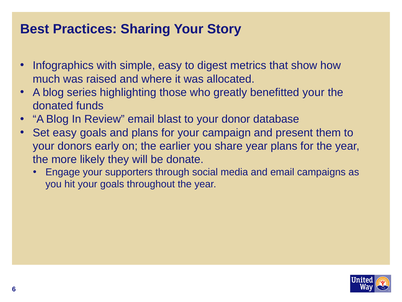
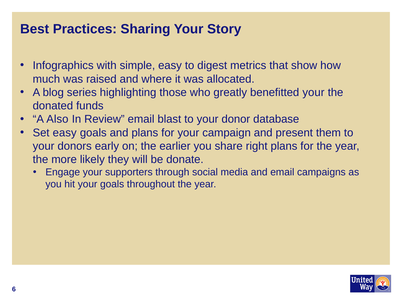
Blog at (57, 119): Blog -> Also
share year: year -> right
